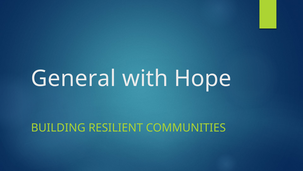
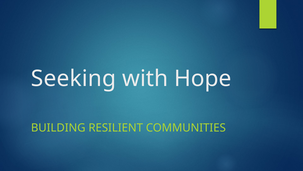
General: General -> Seeking
